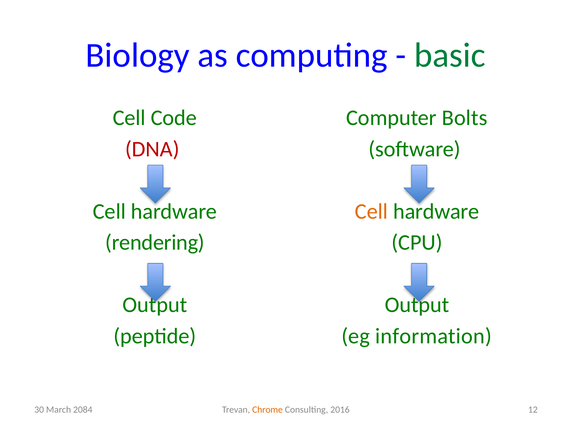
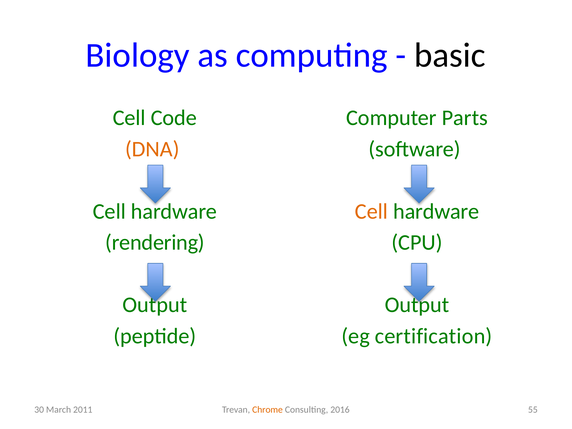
basic colour: green -> black
Bolts: Bolts -> Parts
DNA colour: red -> orange
information: information -> certification
12: 12 -> 55
2084: 2084 -> 2011
